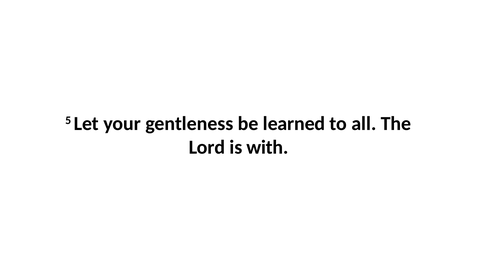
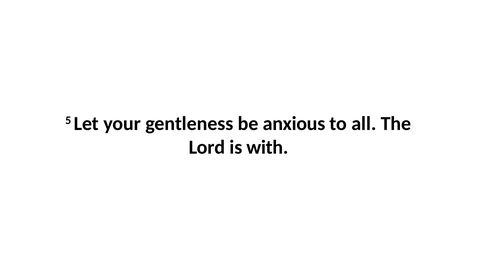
learned: learned -> anxious
